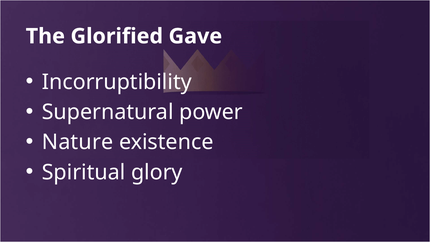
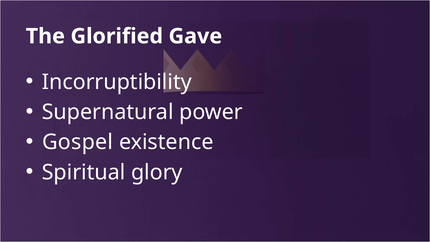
Nature: Nature -> Gospel
